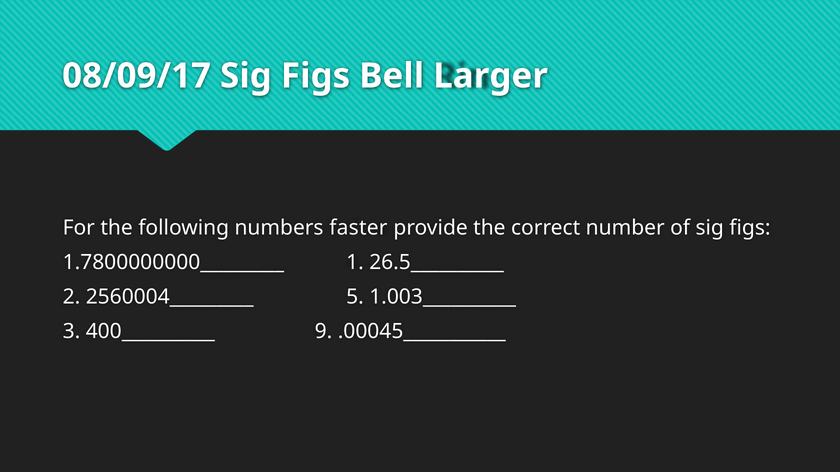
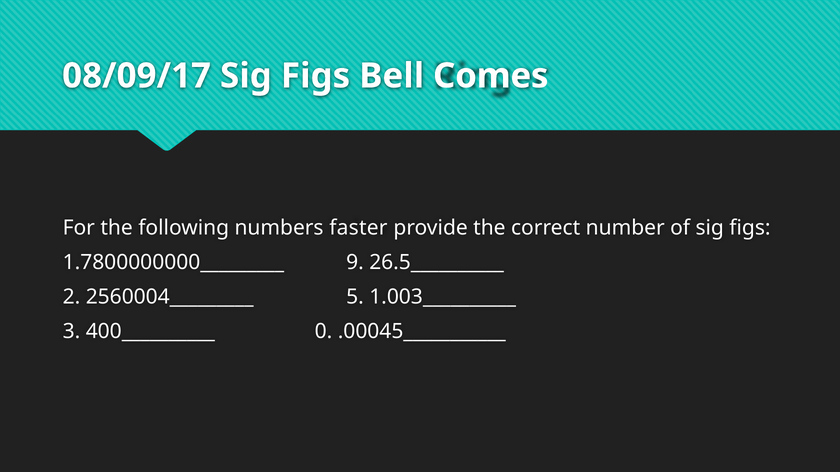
Larger: Larger -> Comes
1: 1 -> 9
9: 9 -> 0
